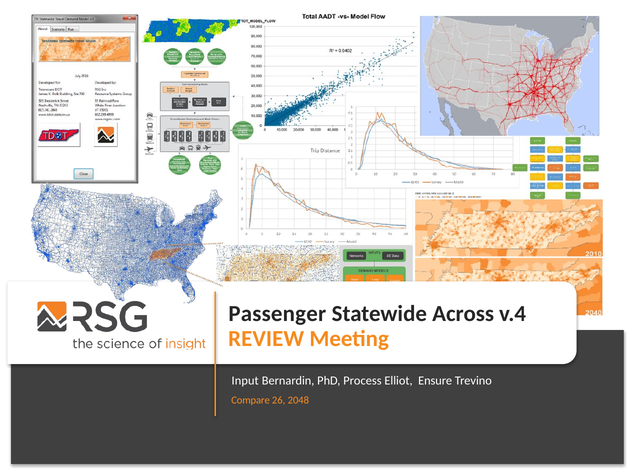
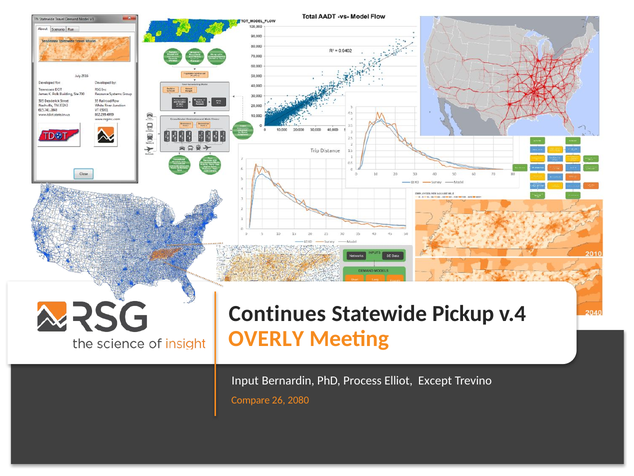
Passenger: Passenger -> Continues
Across: Across -> Pickup
REVIEW: REVIEW -> OVERLY
Ensure: Ensure -> Except
2048: 2048 -> 2080
